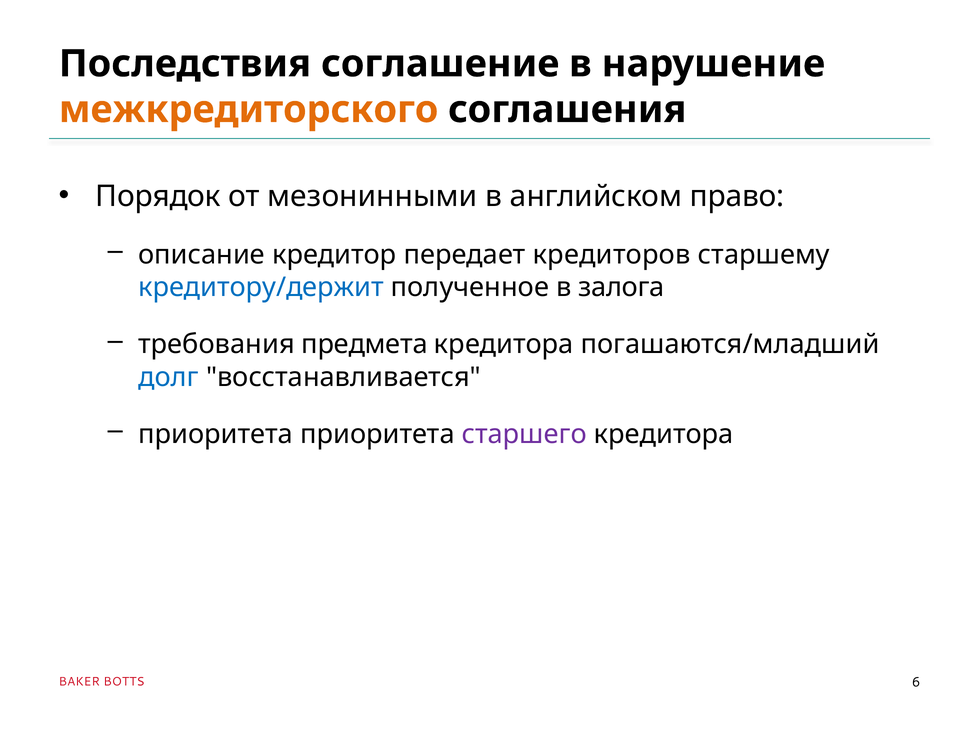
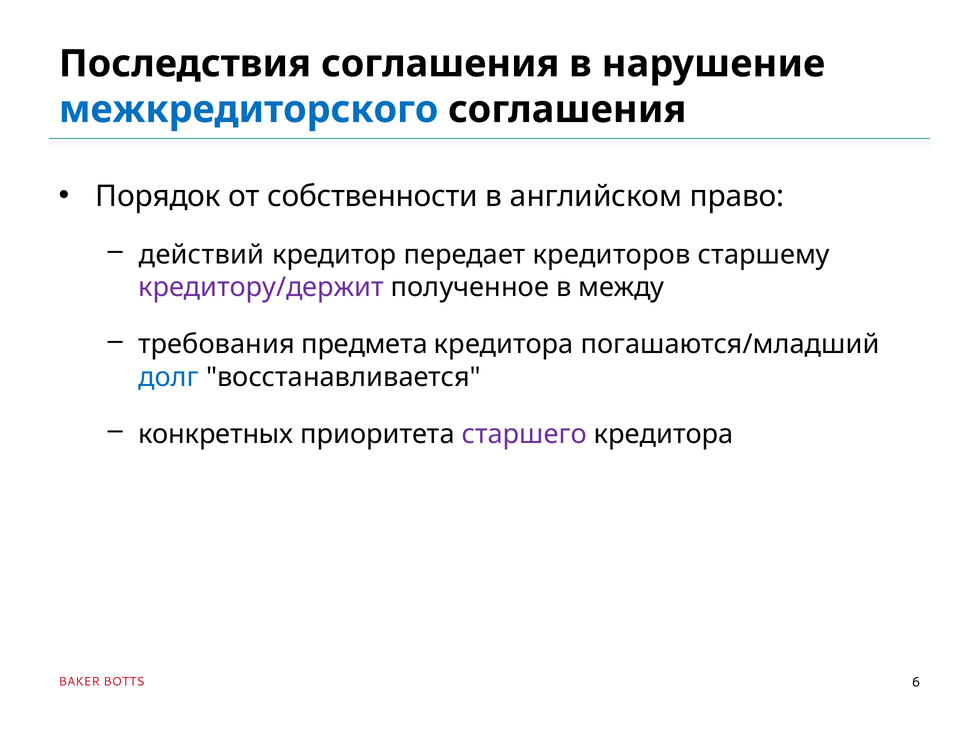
Последствия соглашение: соглашение -> соглашения
межкредиторского colour: orange -> blue
мезонинными: мезонинными -> собственности
описание: описание -> действий
кредитору/держит colour: blue -> purple
залога: залога -> между
приоритета at (216, 434): приоритета -> конкретных
